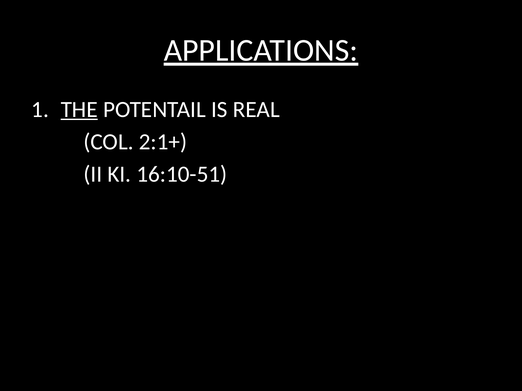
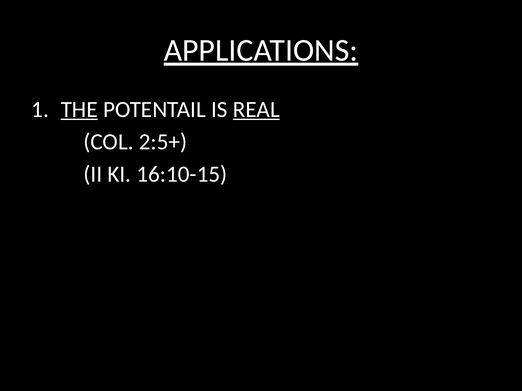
REAL underline: none -> present
2:1+: 2:1+ -> 2:5+
16:10-51: 16:10-51 -> 16:10-15
